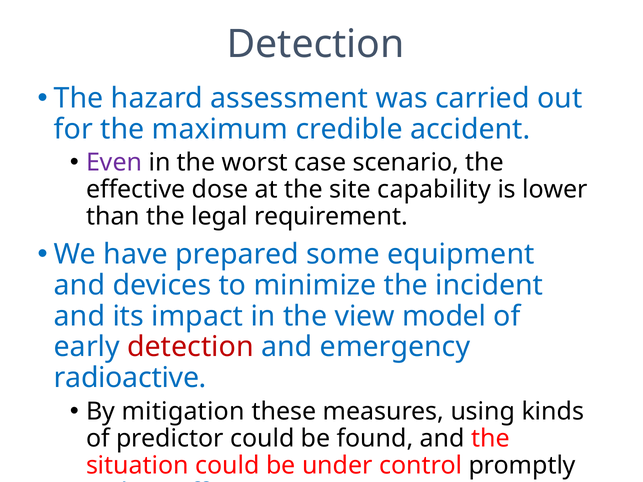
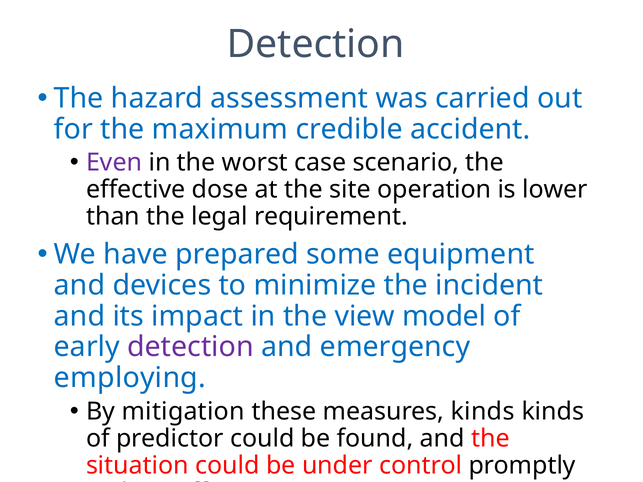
capability: capability -> operation
detection at (191, 347) colour: red -> purple
radioactive: radioactive -> employing
measures using: using -> kinds
